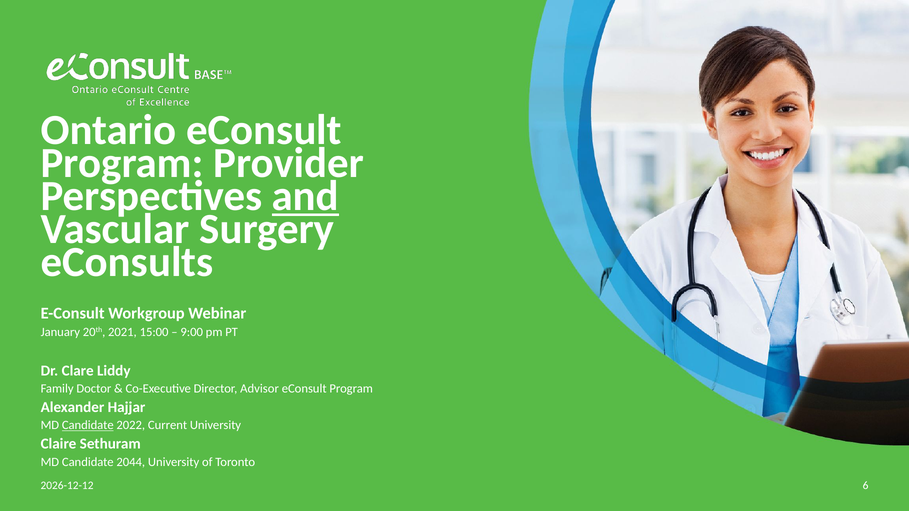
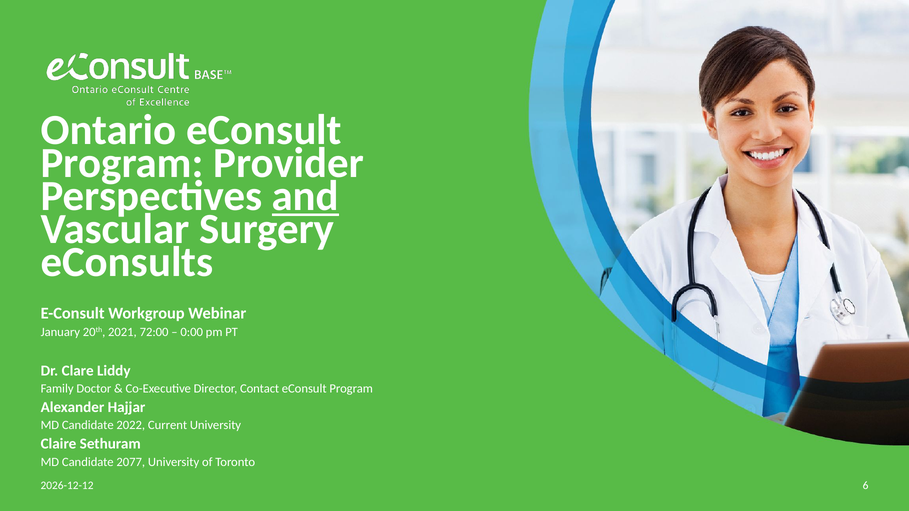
15:00: 15:00 -> 72:00
9:00: 9:00 -> 0:00
Advisor: Advisor -> Contact
Candidate at (88, 426) underline: present -> none
2044: 2044 -> 2077
